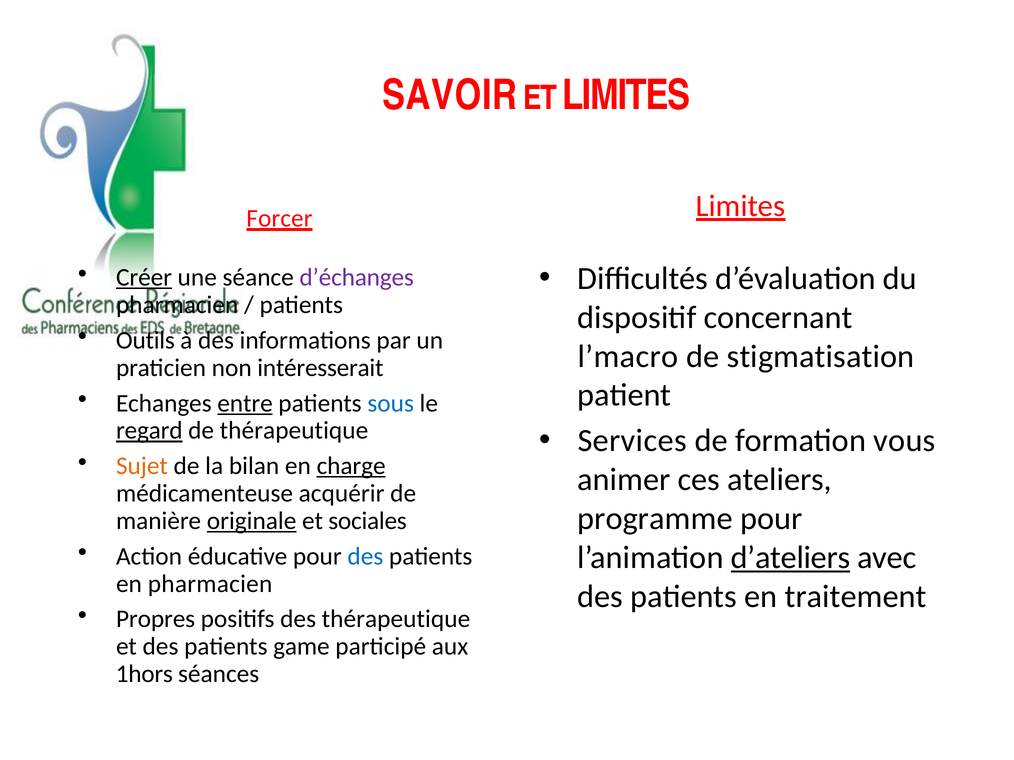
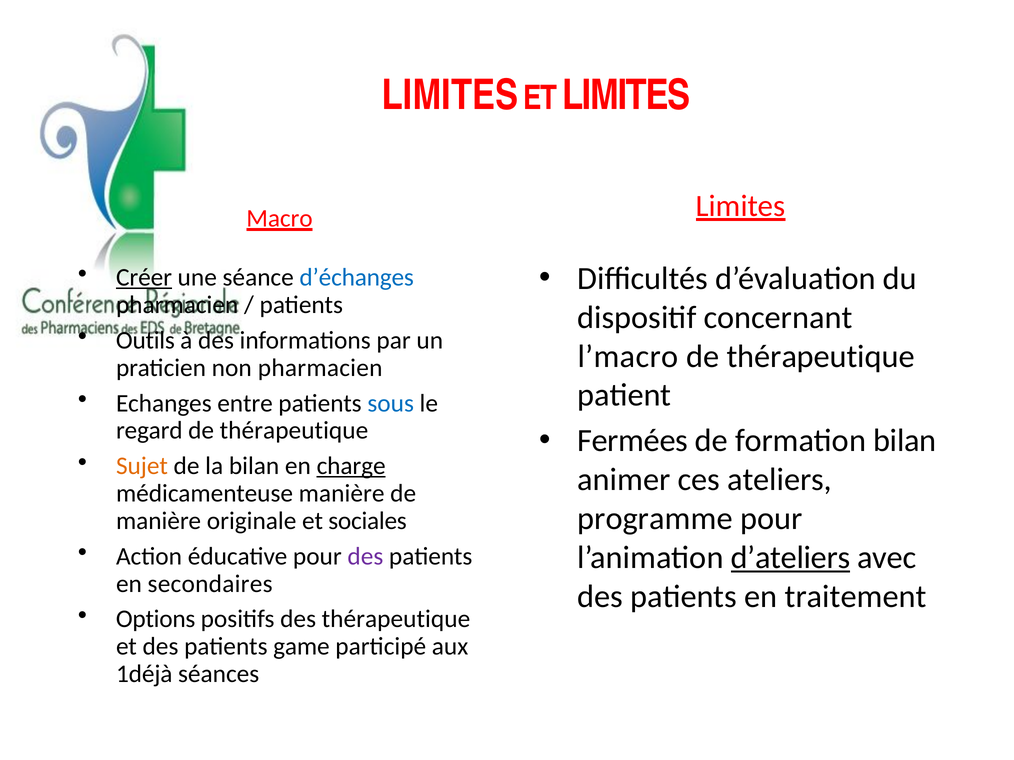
SAVOIR at (450, 95): SAVOIR -> LIMITES
Forcer: Forcer -> Macro
d’échanges colour: purple -> blue
stigmatisation at (821, 357): stigmatisation -> thérapeutique
non intéresserait: intéresserait -> pharmacien
entre underline: present -> none
regard underline: present -> none
Services: Services -> Fermées
formation vous: vous -> bilan
médicamenteuse acquérir: acquérir -> manière
originale underline: present -> none
des at (365, 557) colour: blue -> purple
en pharmacien: pharmacien -> secondaires
Propres: Propres -> Options
1hors: 1hors -> 1déjà
